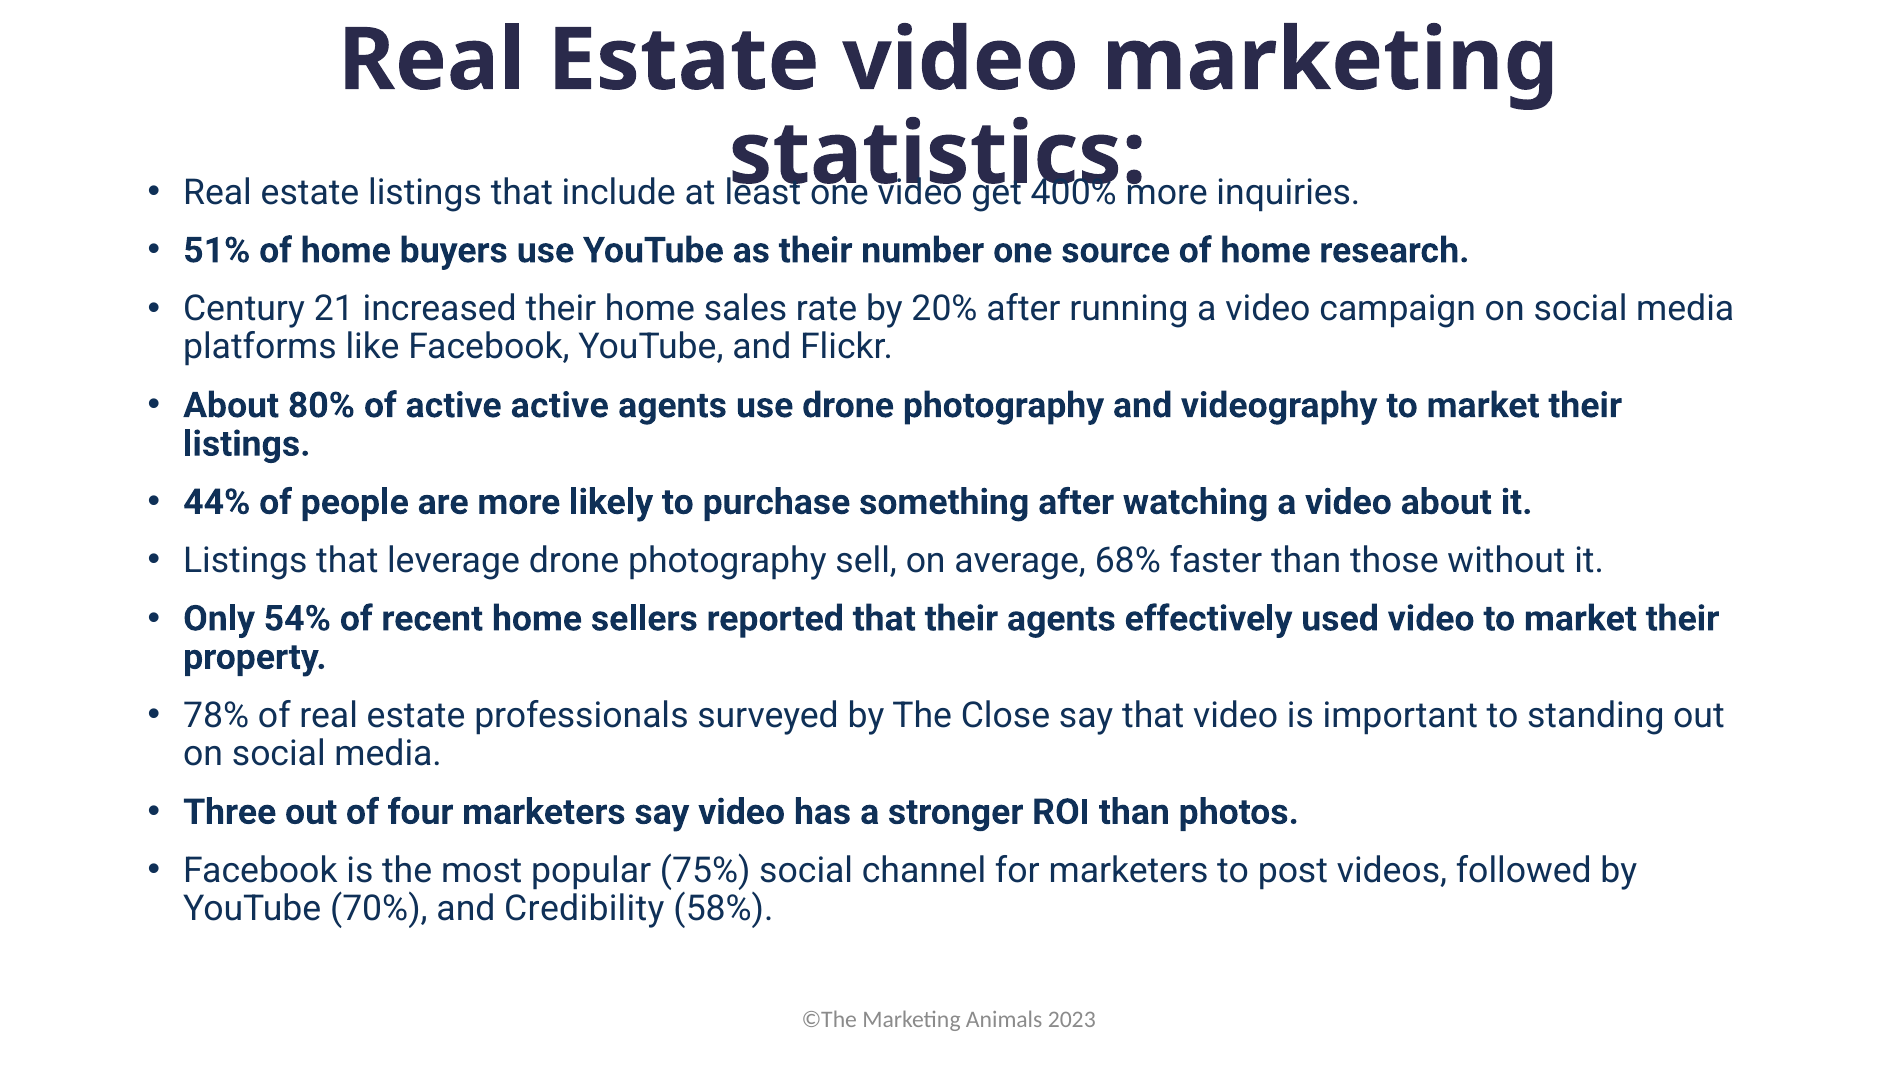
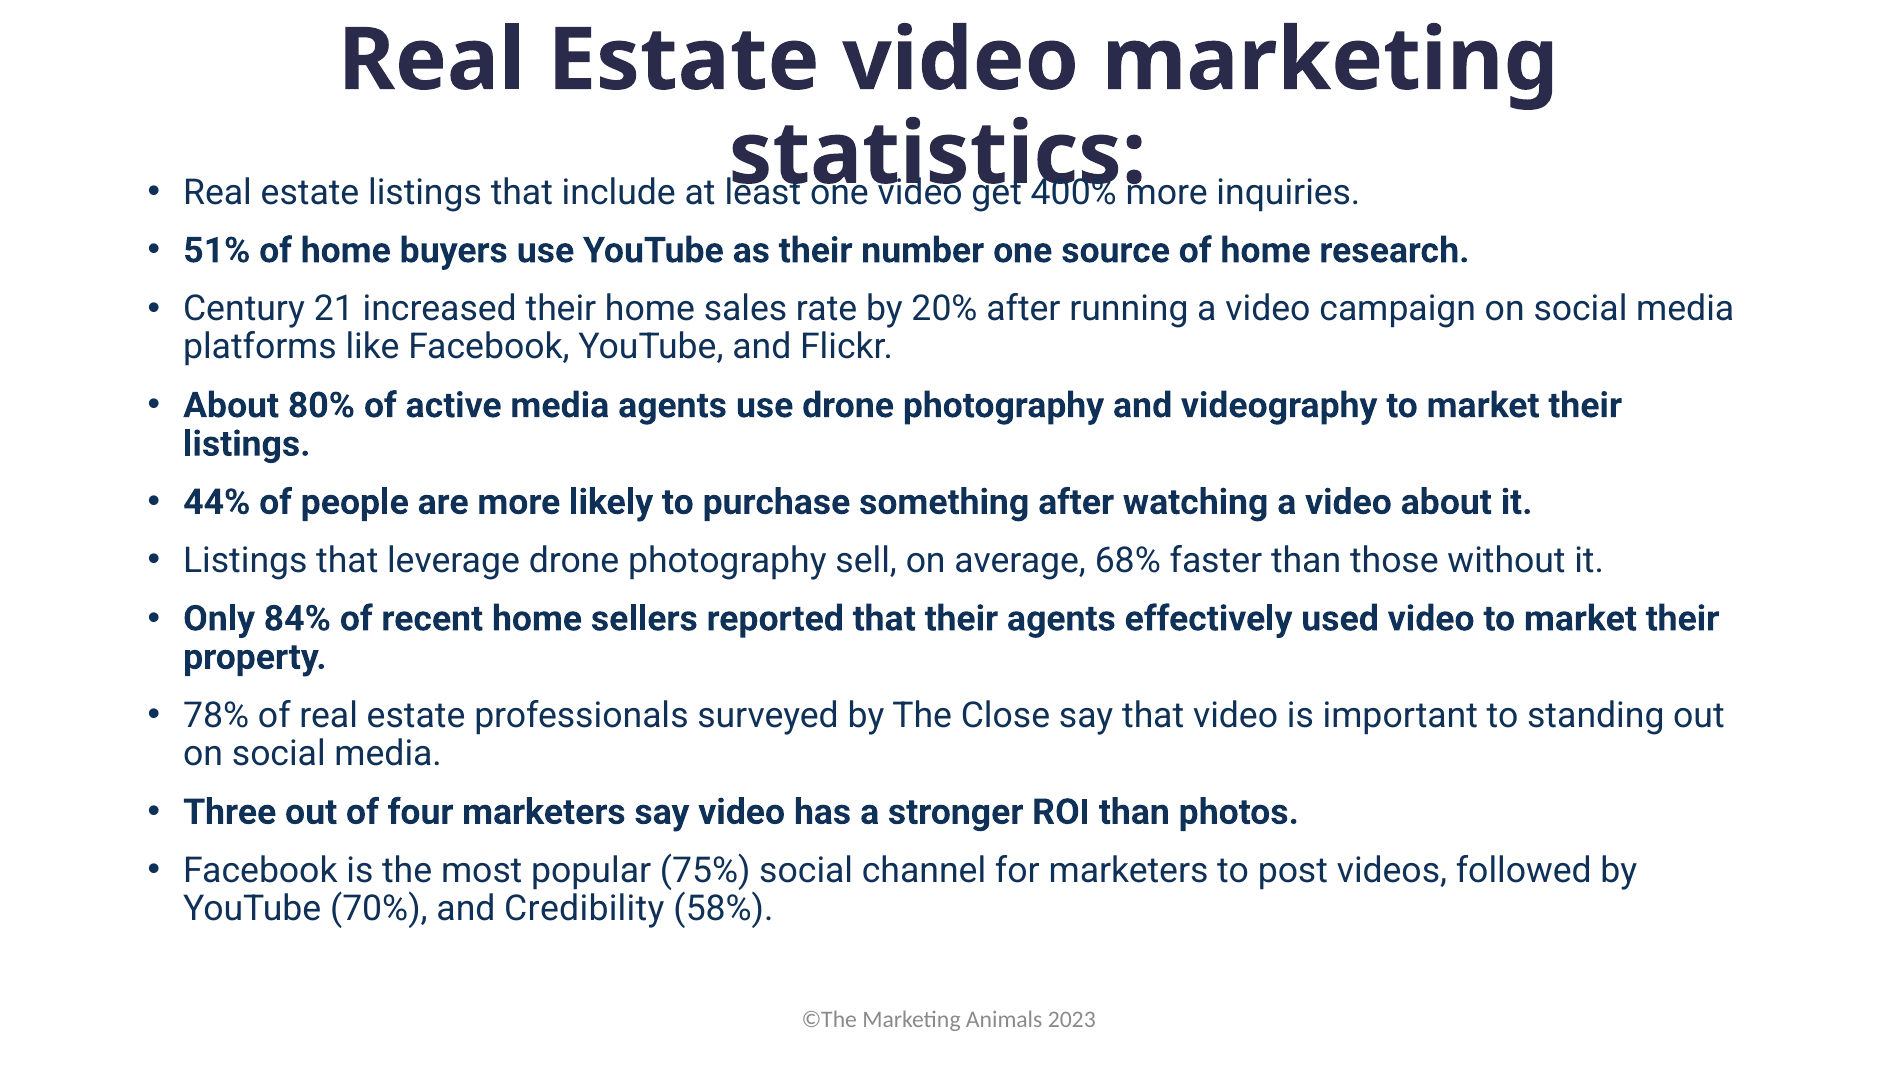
active active: active -> media
54%: 54% -> 84%
